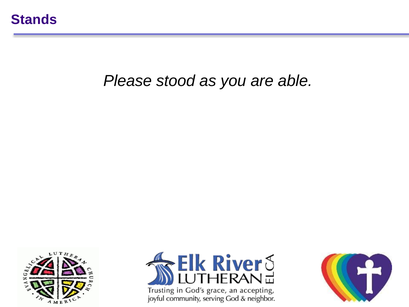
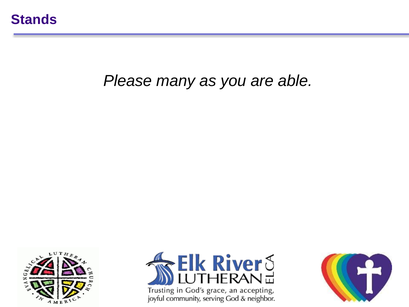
stood: stood -> many
